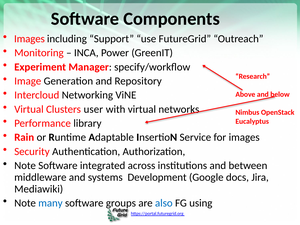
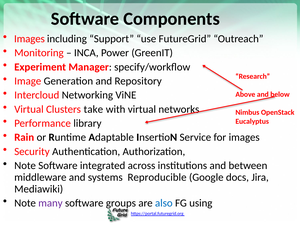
user: user -> take
Development: Development -> Reproducible
many colour: blue -> purple
